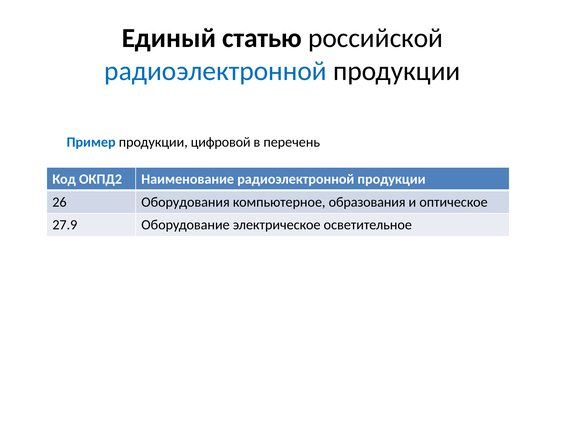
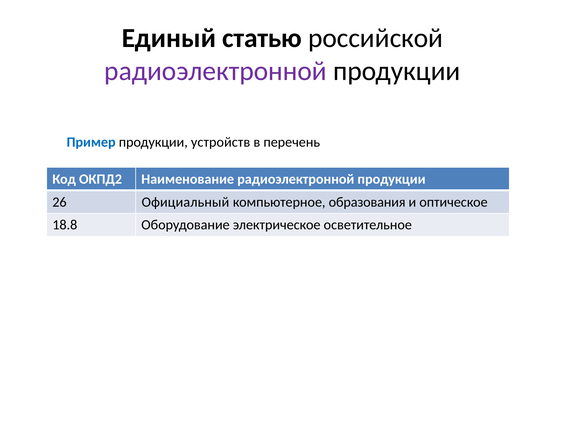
радиоэлектронной at (216, 71) colour: blue -> purple
цифровой: цифровой -> устройств
Оборудования: Оборудования -> Официальный
27.9: 27.9 -> 18.8
